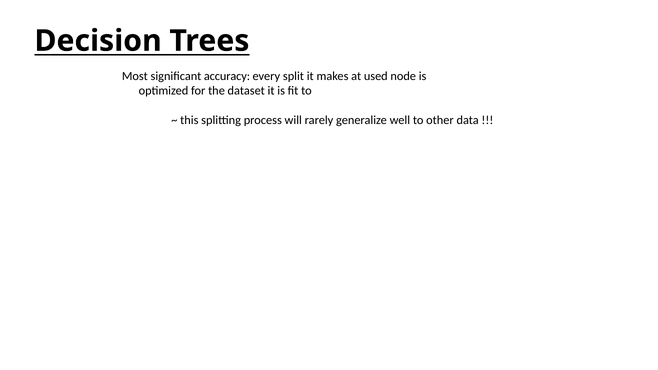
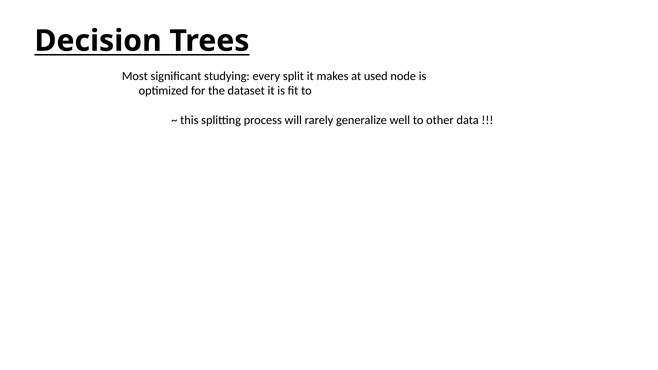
accuracy: accuracy -> studying
